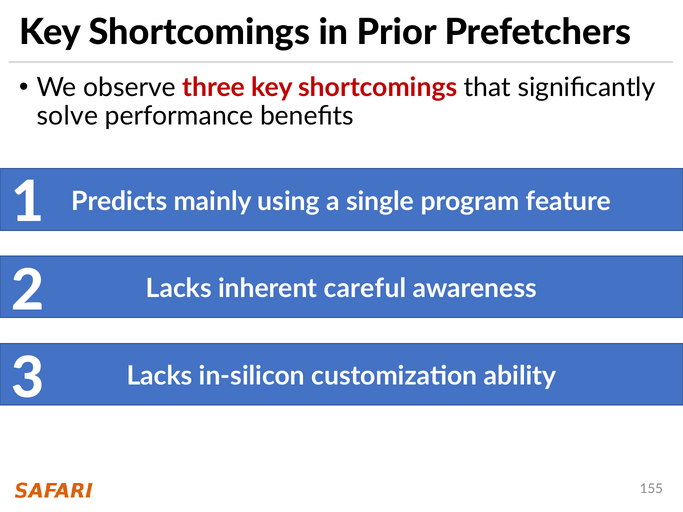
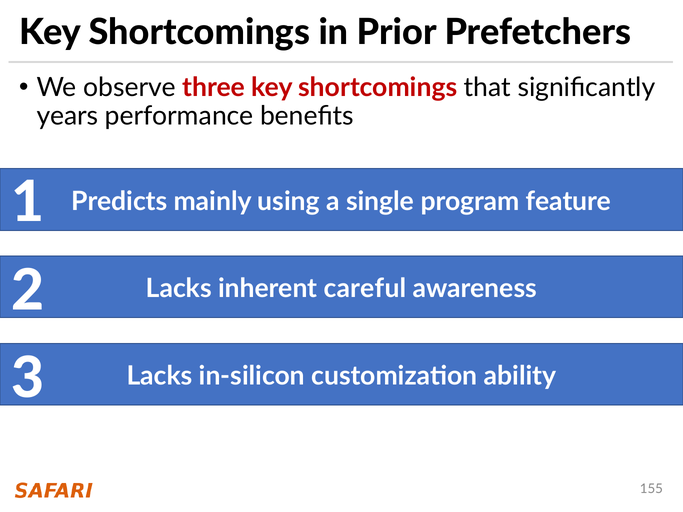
solve: solve -> years
